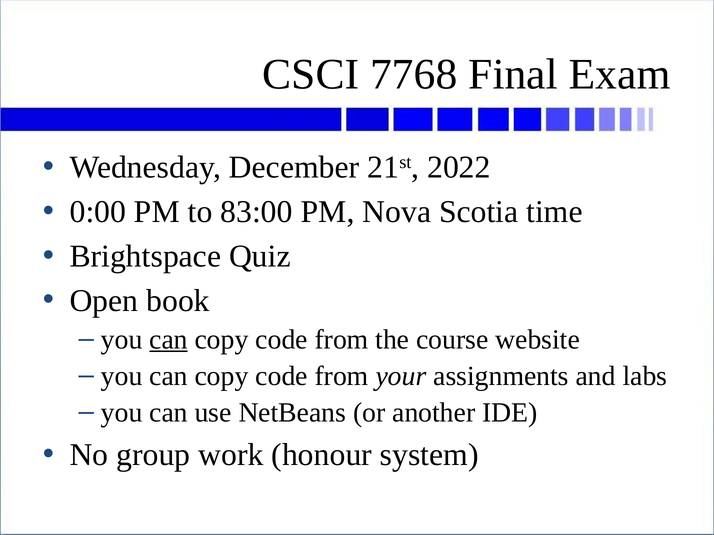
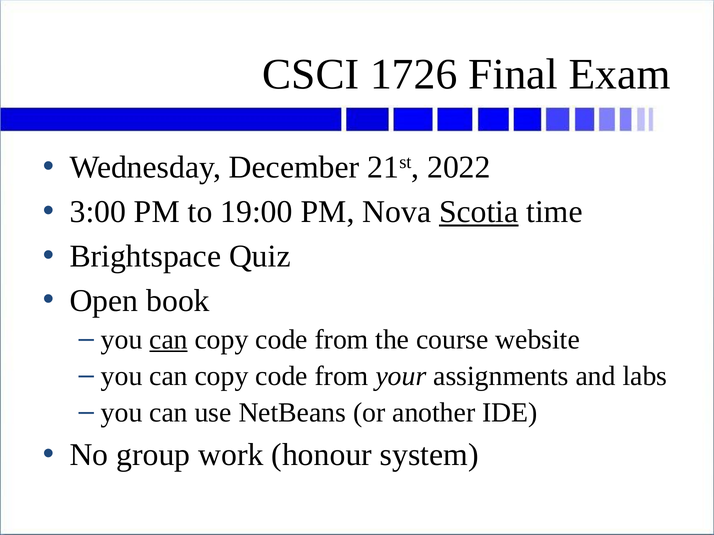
7768: 7768 -> 1726
0:00: 0:00 -> 3:00
83:00: 83:00 -> 19:00
Scotia underline: none -> present
